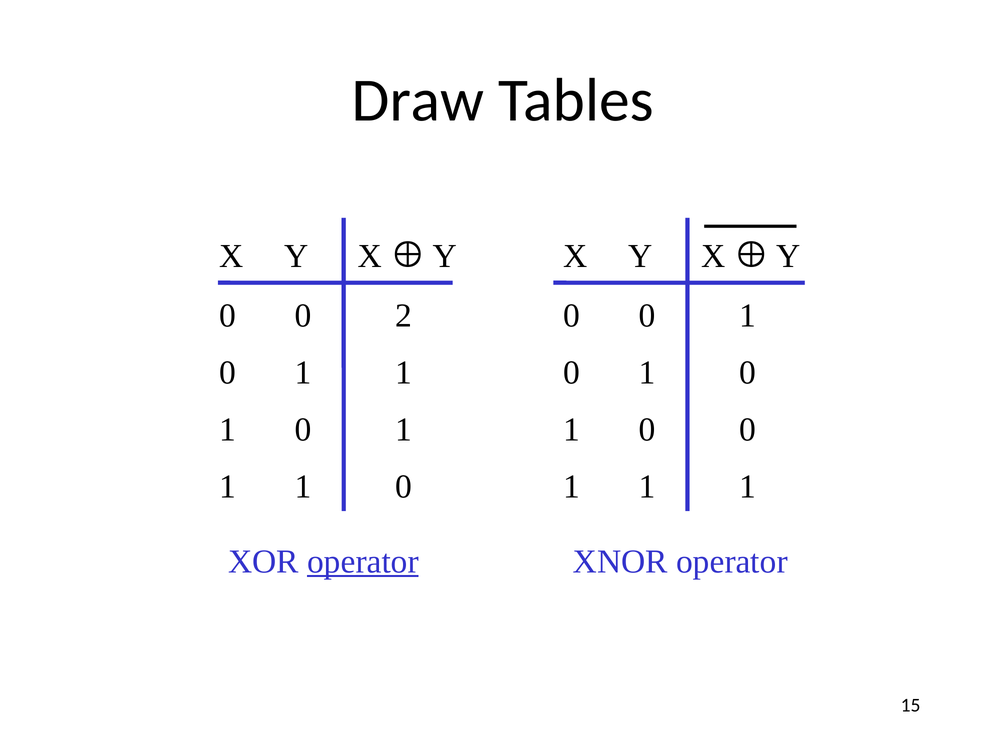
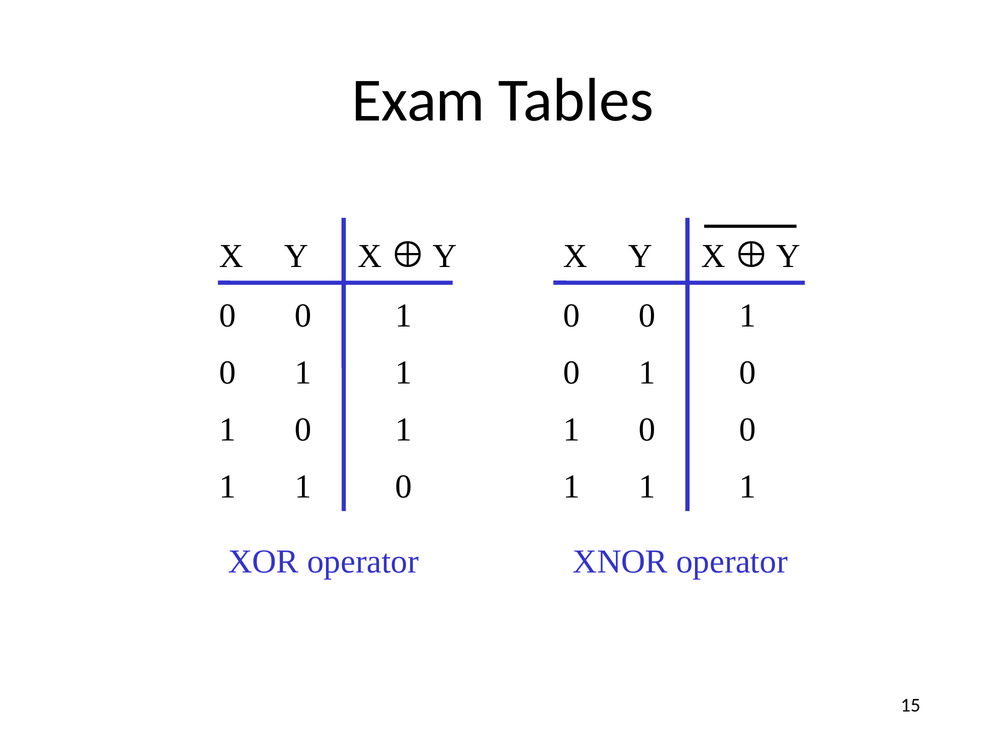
Draw: Draw -> Exam
2 at (404, 316): 2 -> 1
operator at (363, 562) underline: present -> none
